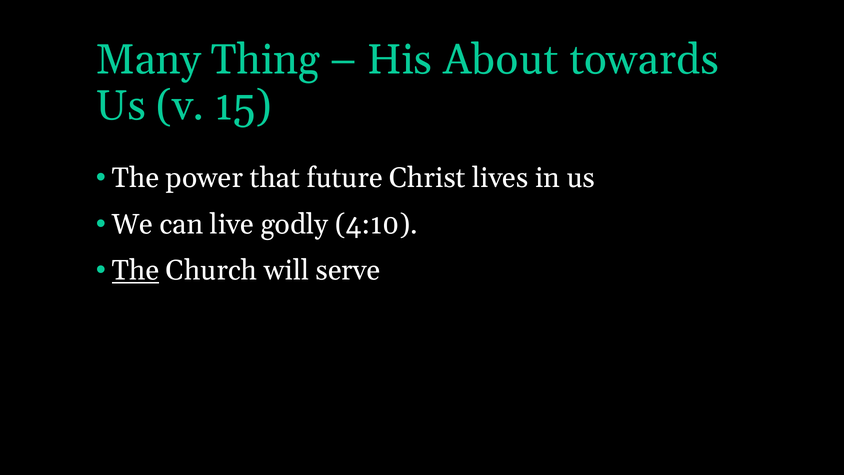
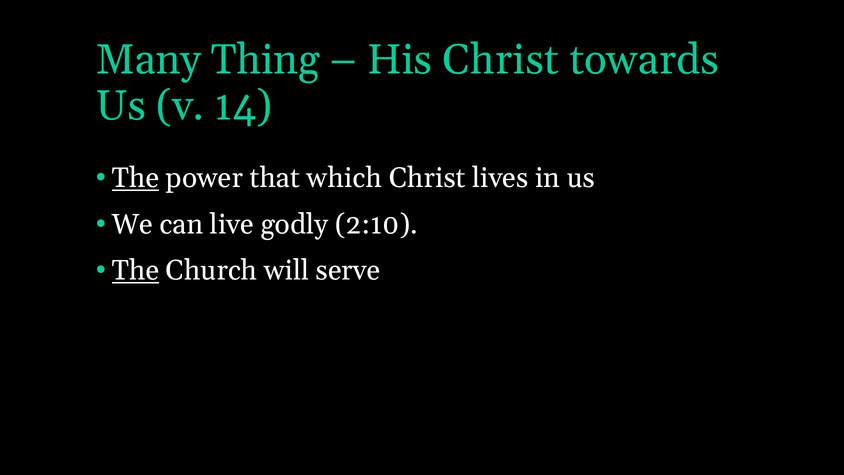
His About: About -> Christ
15: 15 -> 14
The at (135, 178) underline: none -> present
future: future -> which
4:10: 4:10 -> 2:10
